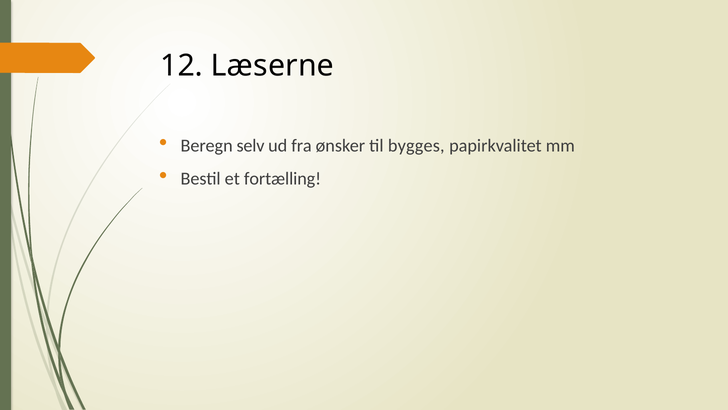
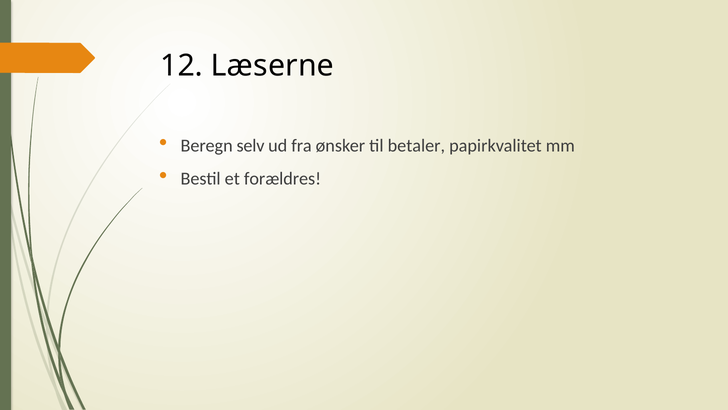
bygges: bygges -> betaler
fortælling: fortælling -> forældres
